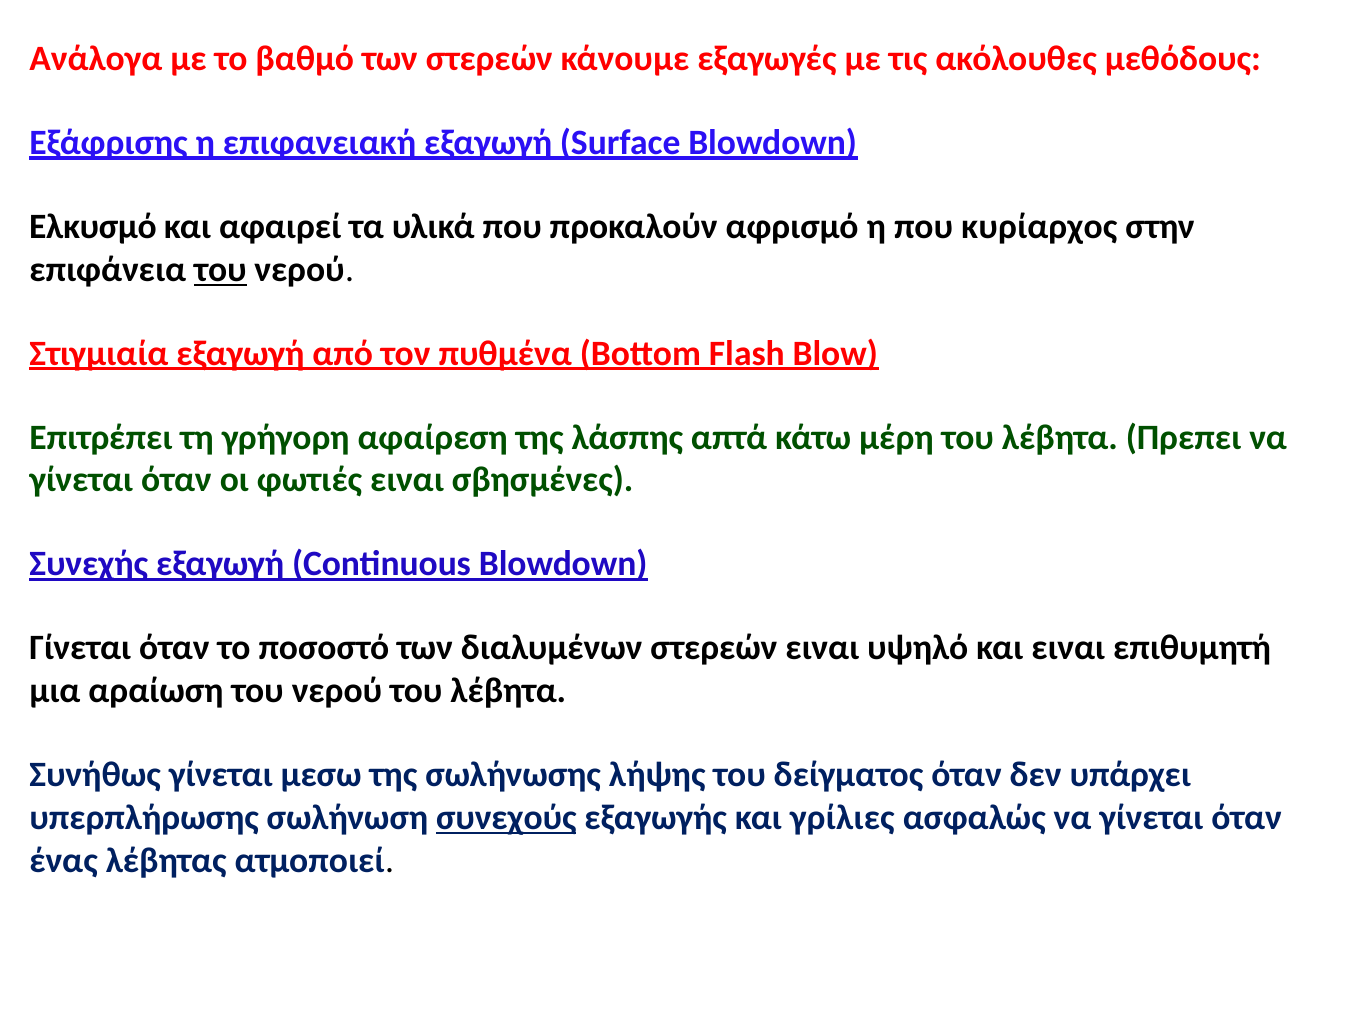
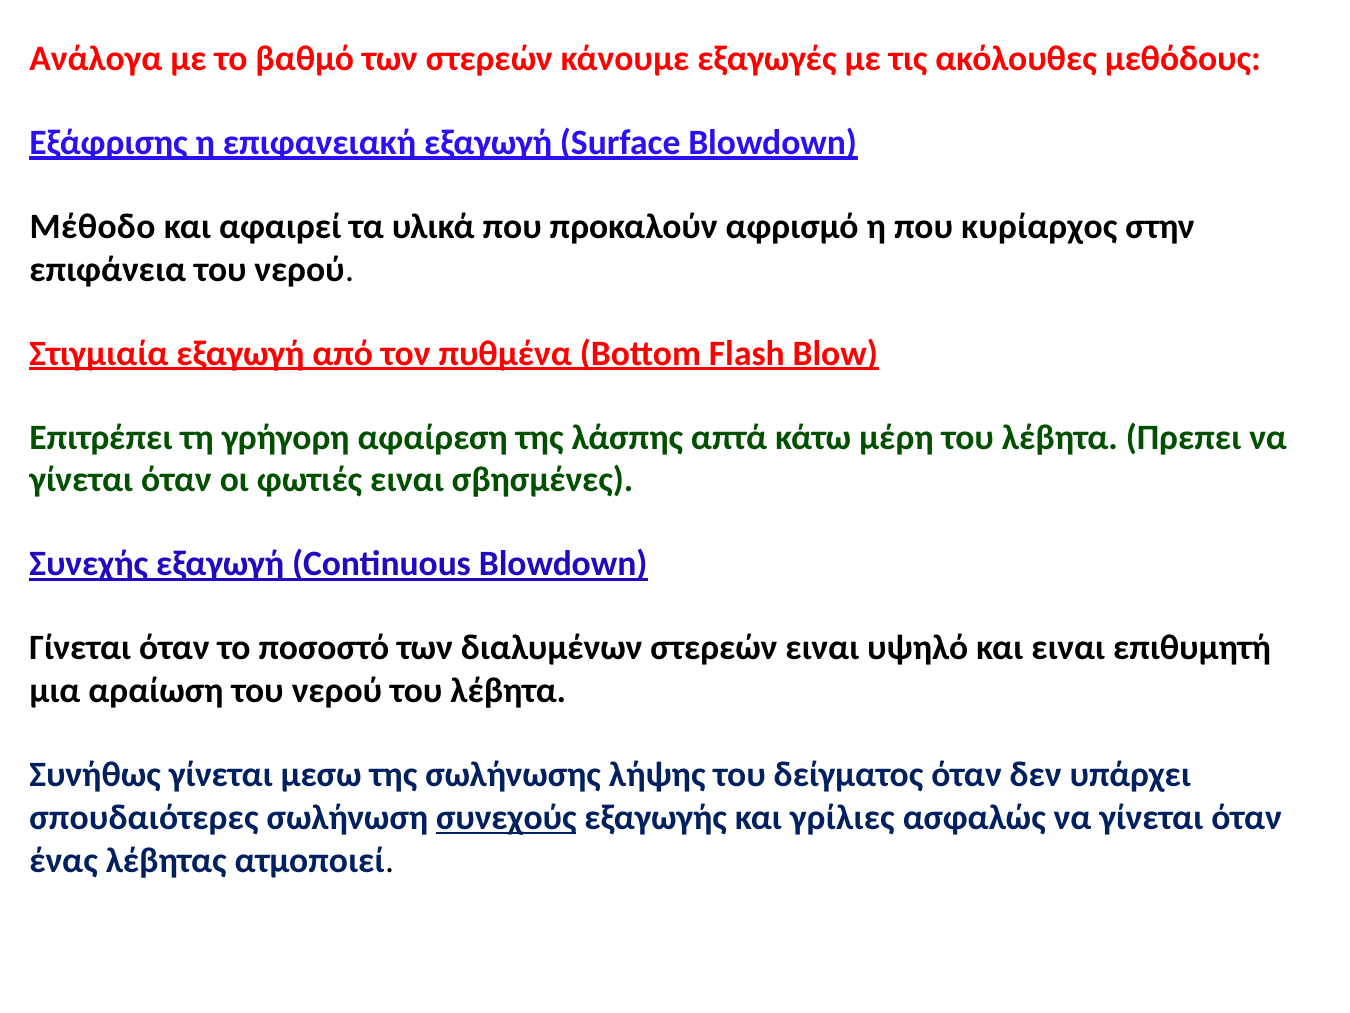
Ελκυσμό: Ελκυσμό -> Μέθοδο
του at (220, 269) underline: present -> none
υπερπλήρωσης: υπερπλήρωσης -> σπουδαιότερες
